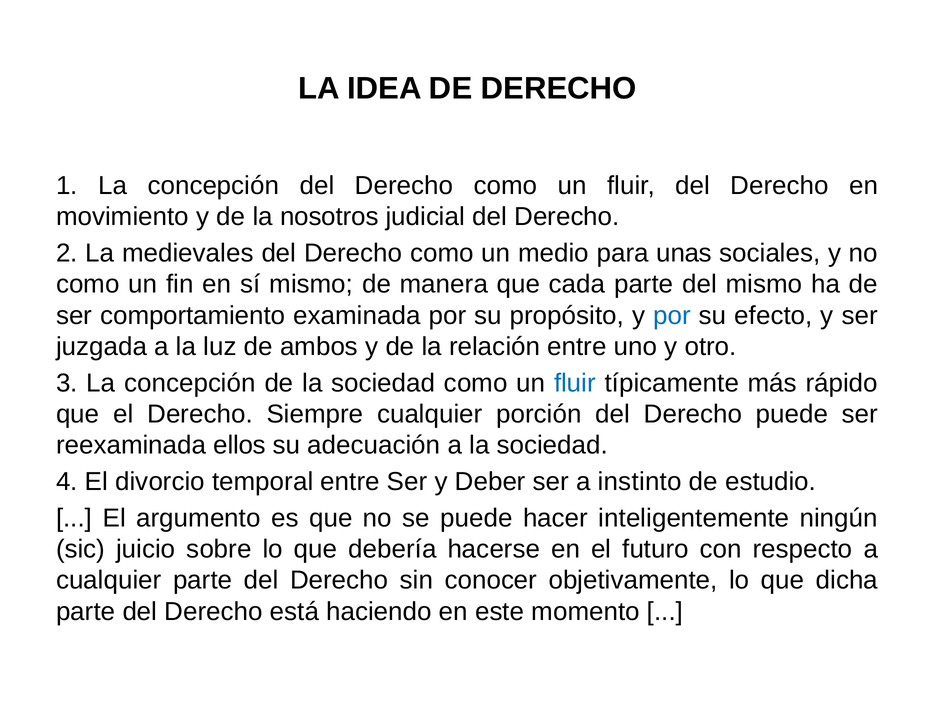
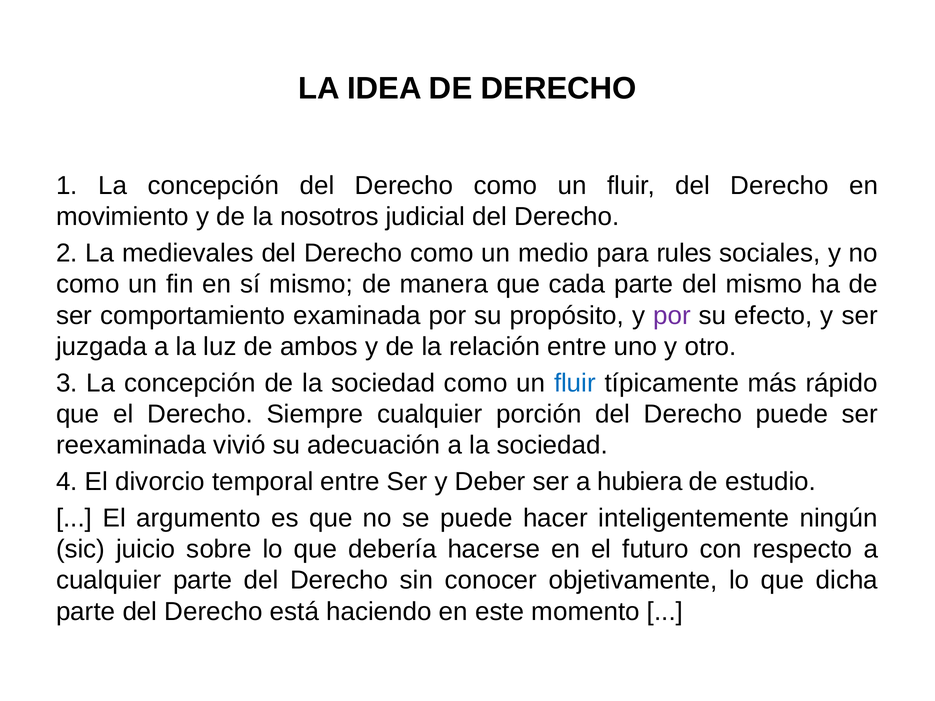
unas: unas -> rules
por at (672, 316) colour: blue -> purple
ellos: ellos -> vivió
instinto: instinto -> hubiera
